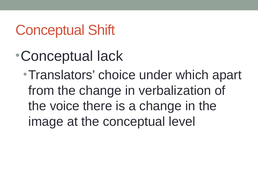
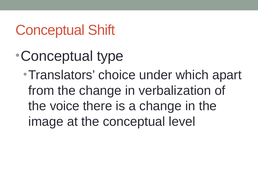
lack: lack -> type
